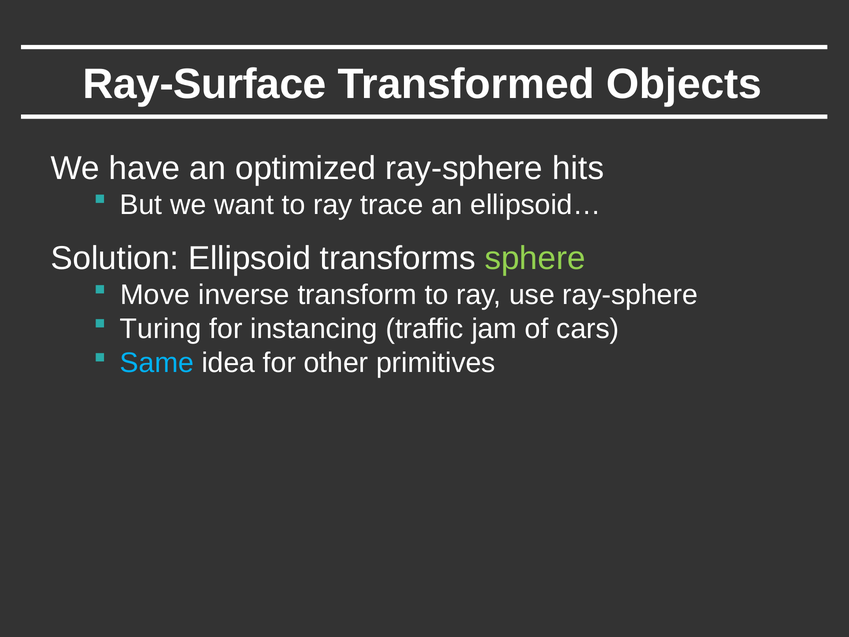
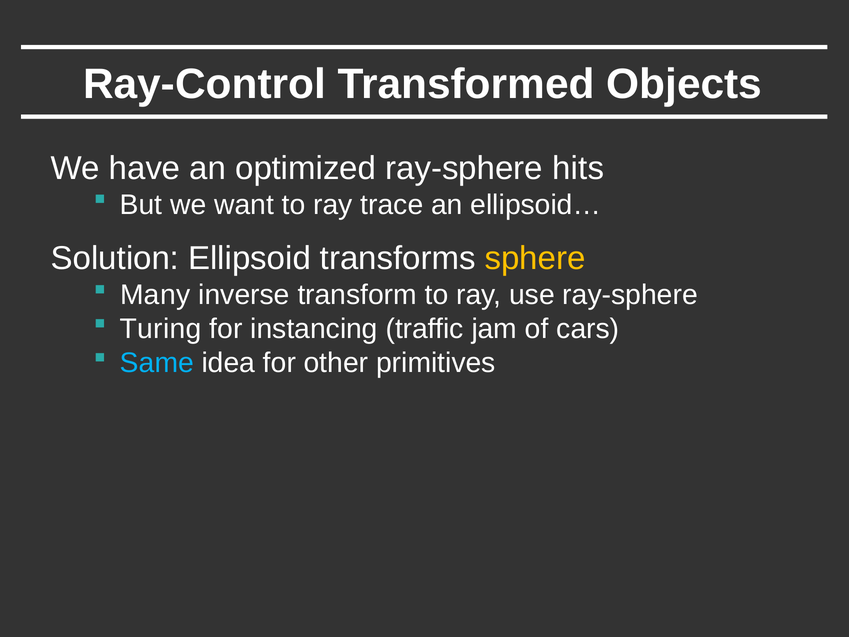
Ray-Surface: Ray-Surface -> Ray-Control
sphere colour: light green -> yellow
Move: Move -> Many
